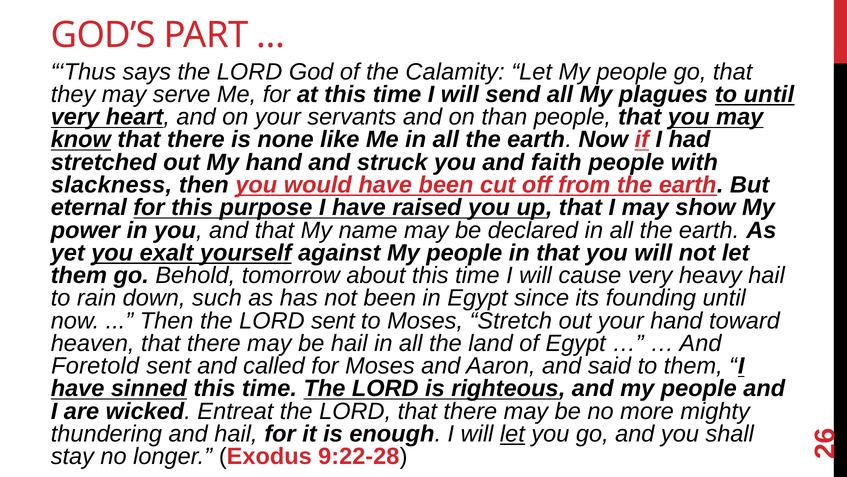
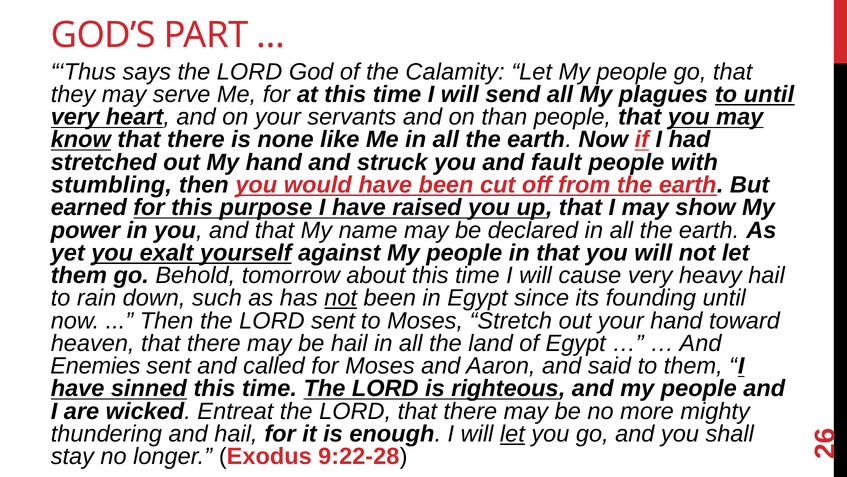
faith: faith -> fault
slackness: slackness -> stumbling
eternal: eternal -> earned
not at (341, 298) underline: none -> present
Foretold: Foretold -> Enemies
